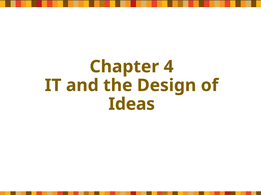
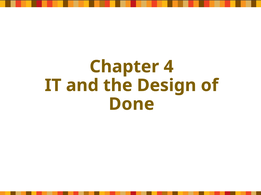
Ideas: Ideas -> Done
